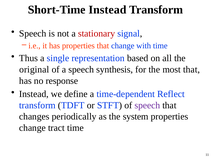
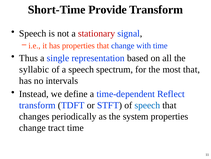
Short-Time Instead: Instead -> Provide
original: original -> syllabic
synthesis: synthesis -> spectrum
response: response -> intervals
speech at (147, 105) colour: purple -> blue
